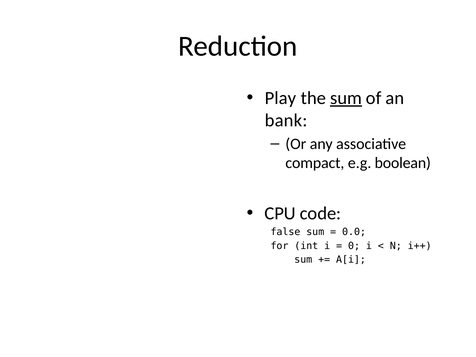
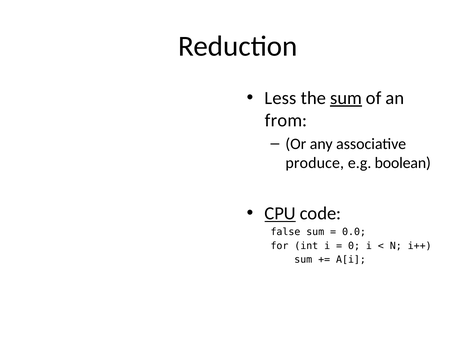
Play: Play -> Less
bank: bank -> from
compact: compact -> produce
CPU underline: none -> present
